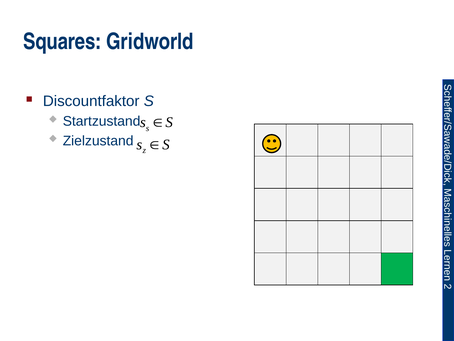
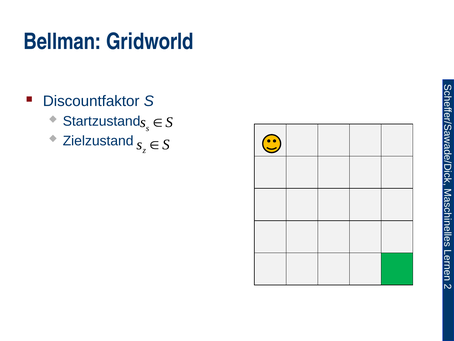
Squares: Squares -> Bellman
